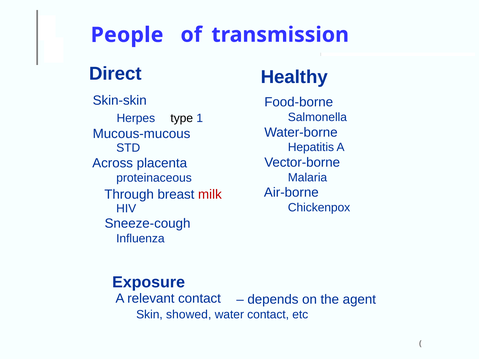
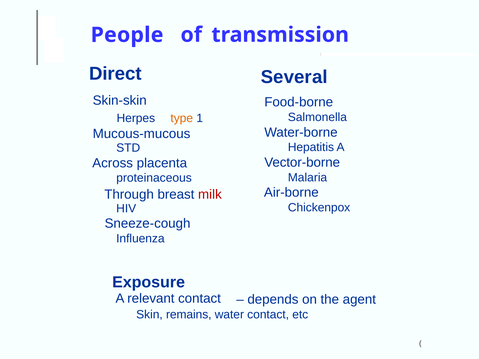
Healthy: Healthy -> Several
type colour: black -> orange
showed: showed -> remains
